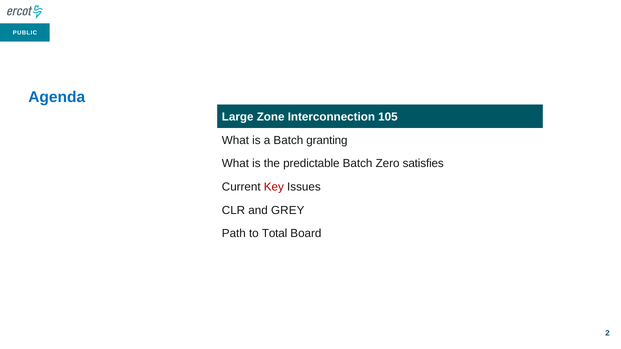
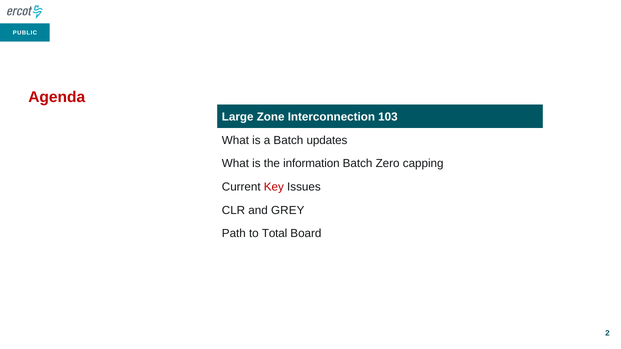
Agenda colour: blue -> red
105: 105 -> 103
granting: granting -> updates
predictable: predictable -> information
satisfies: satisfies -> capping
